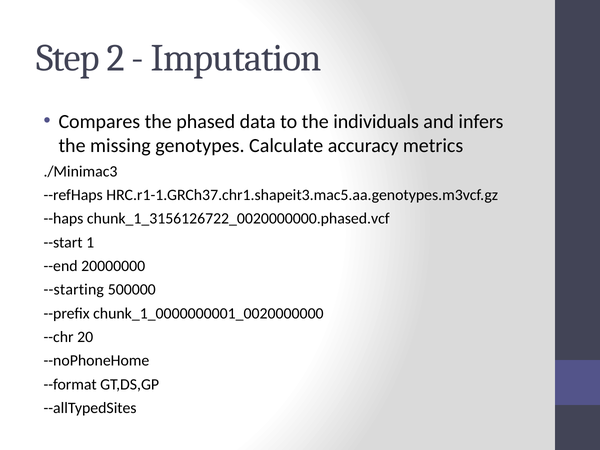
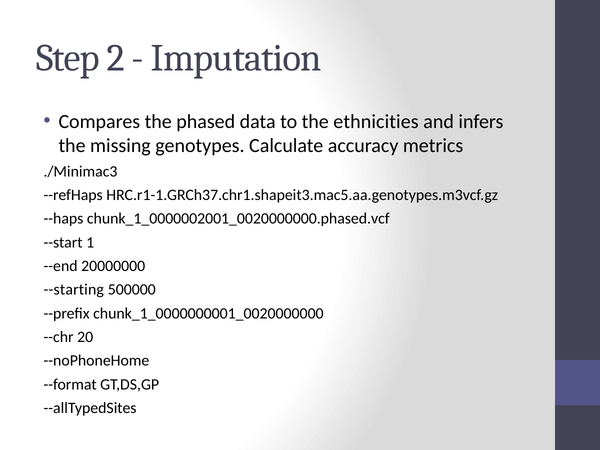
individuals: individuals -> ethnicities
chunk_1_3156126722_0020000000.phased.vcf: chunk_1_3156126722_0020000000.phased.vcf -> chunk_1_0000002001_0020000000.phased.vcf
